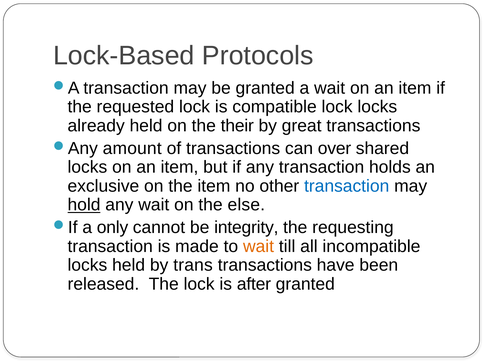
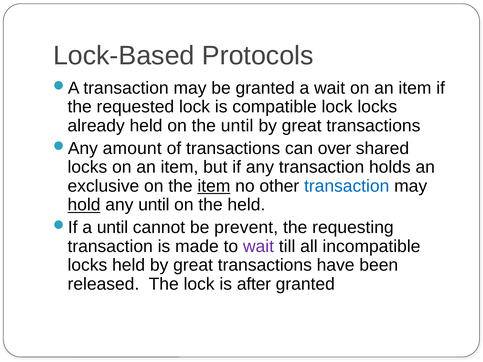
the their: their -> until
item at (214, 186) underline: none -> present
any wait: wait -> until
the else: else -> held
a only: only -> until
integrity: integrity -> prevent
wait at (259, 247) colour: orange -> purple
held by trans: trans -> great
